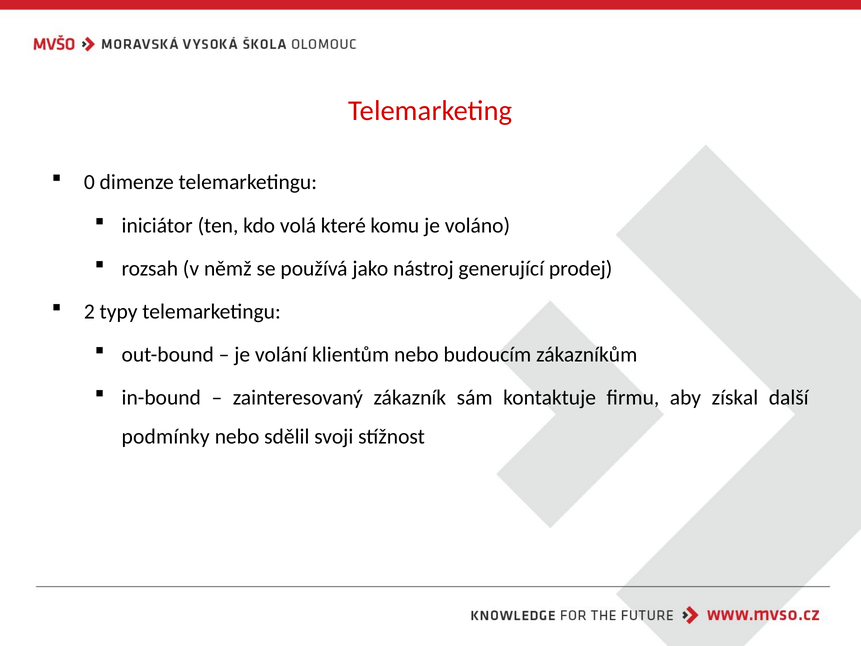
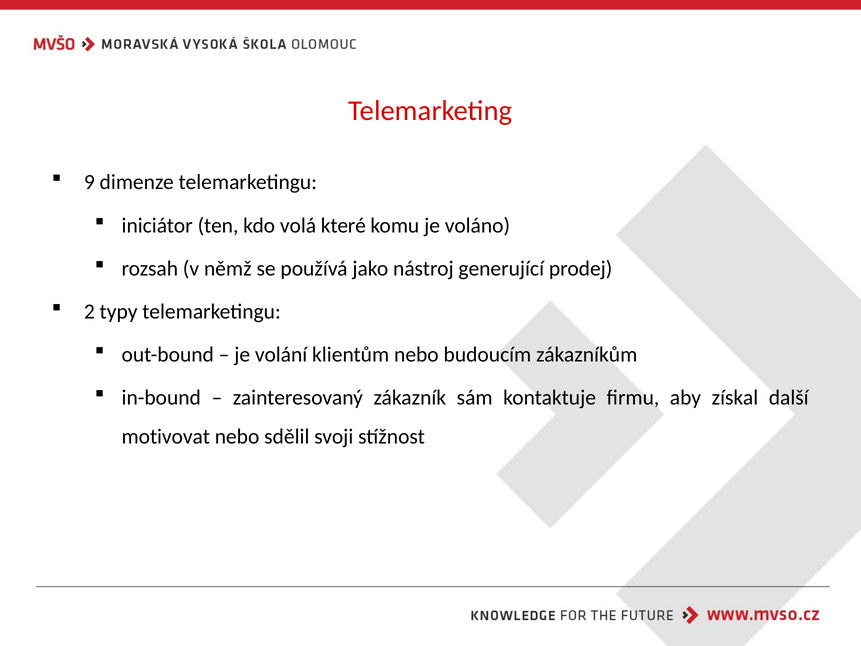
0: 0 -> 9
podmínky: podmínky -> motivovat
